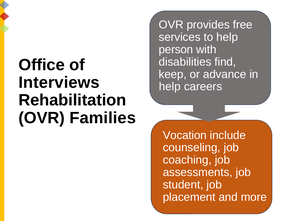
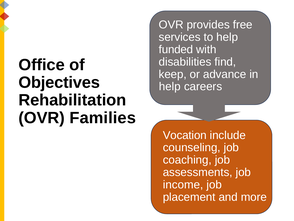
person: person -> funded
Interviews: Interviews -> Objectives
student: student -> income
